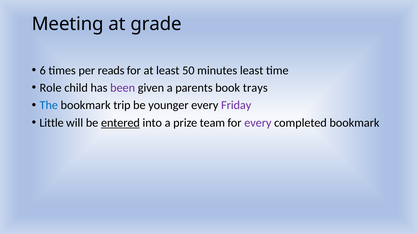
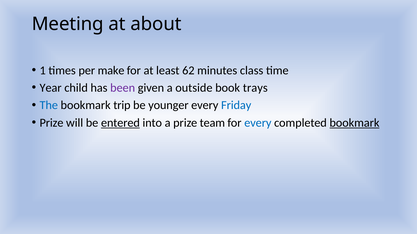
grade: grade -> about
6: 6 -> 1
reads: reads -> make
50: 50 -> 62
minutes least: least -> class
Role: Role -> Year
parents: parents -> outside
Friday colour: purple -> blue
Little at (52, 123): Little -> Prize
every at (258, 123) colour: purple -> blue
bookmark at (354, 123) underline: none -> present
